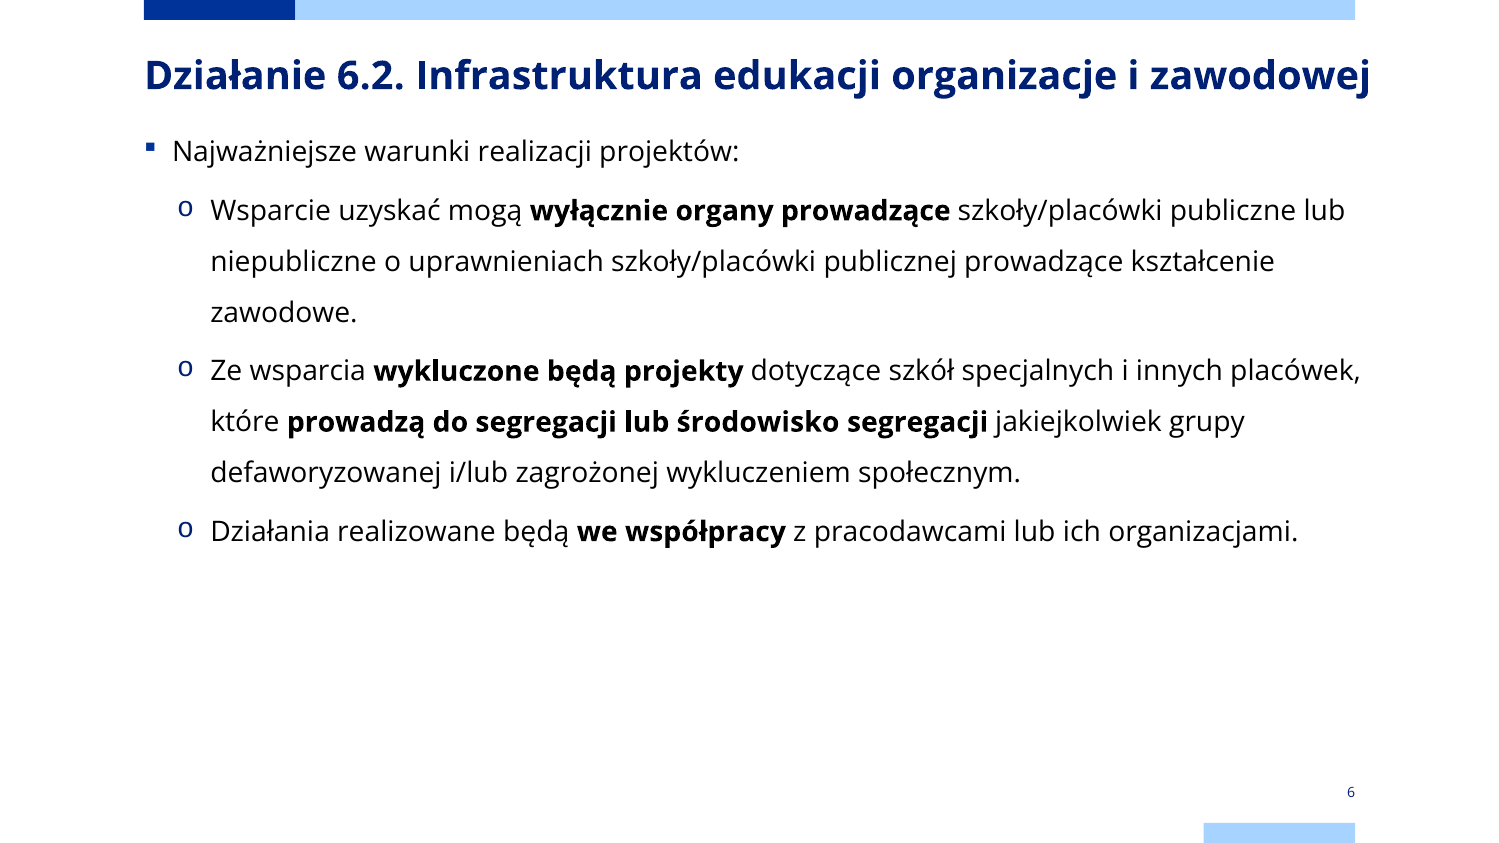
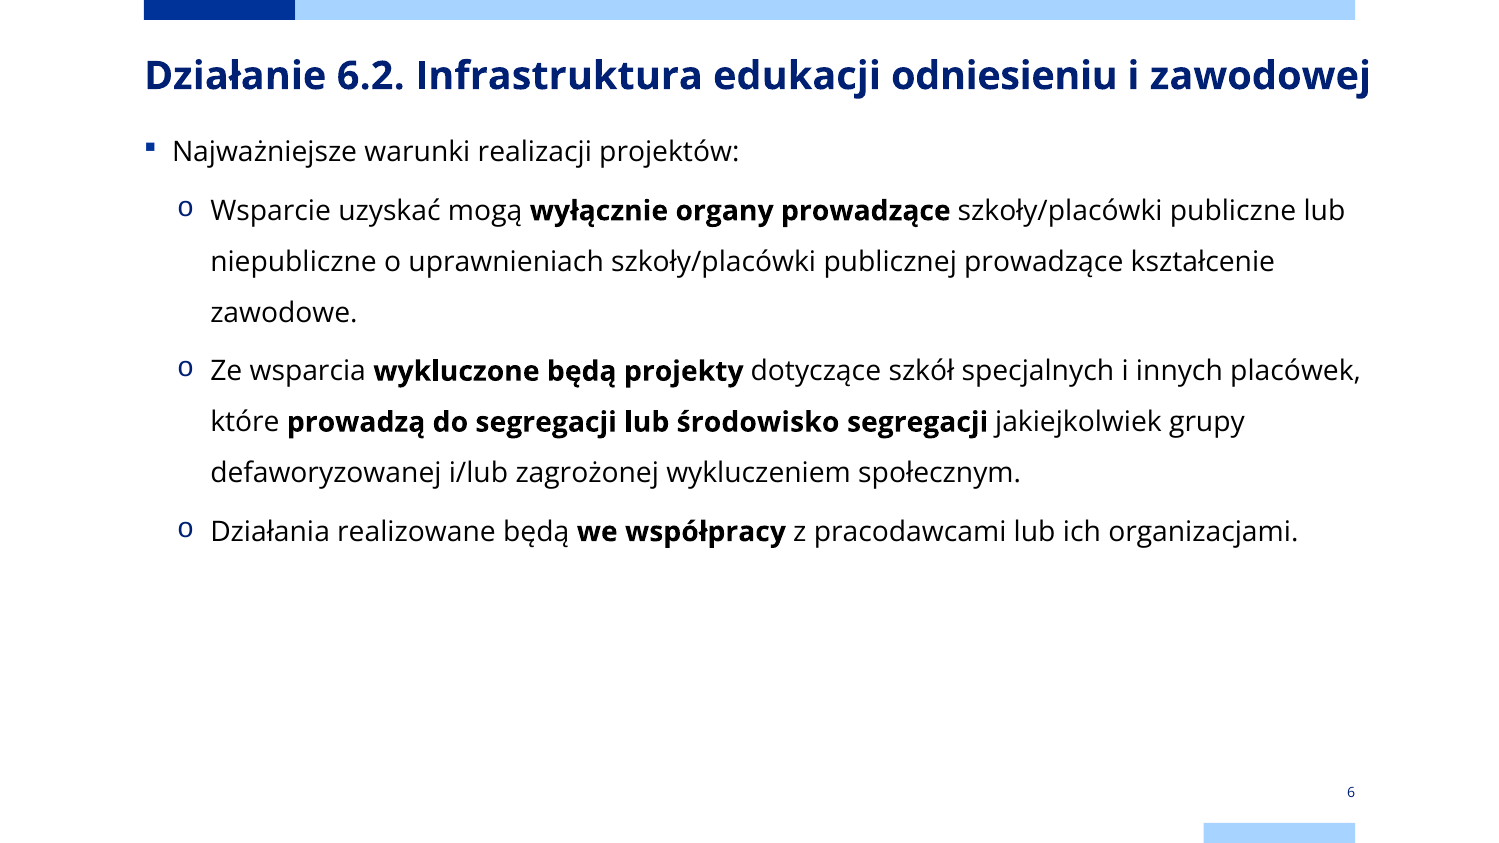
organizacje: organizacje -> odniesieniu
